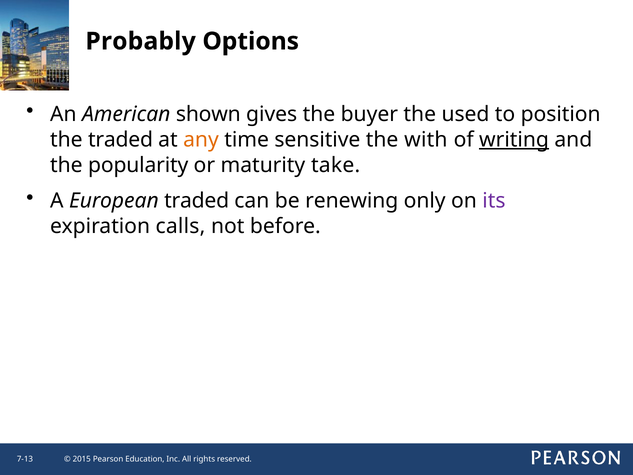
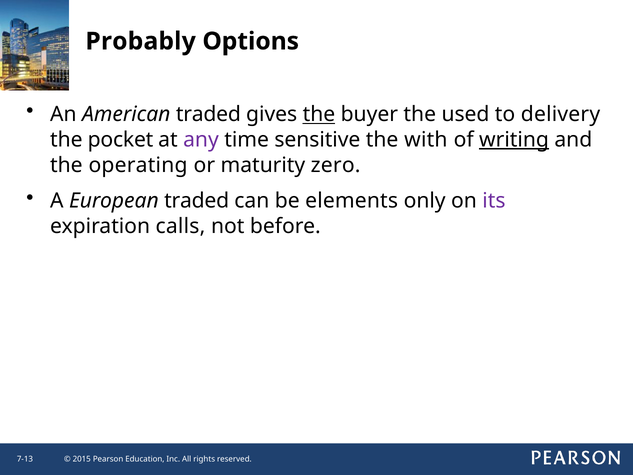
American shown: shown -> traded
the at (319, 114) underline: none -> present
position: position -> delivery
the traded: traded -> pocket
any colour: orange -> purple
popularity: popularity -> operating
take: take -> zero
renewing: renewing -> elements
